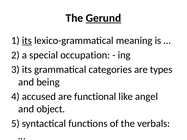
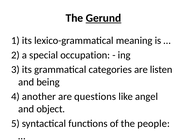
its at (27, 41) underline: present -> none
types: types -> listen
accused: accused -> another
functional: functional -> questions
verbals: verbals -> people
